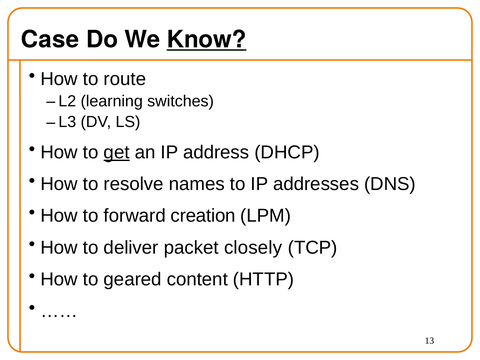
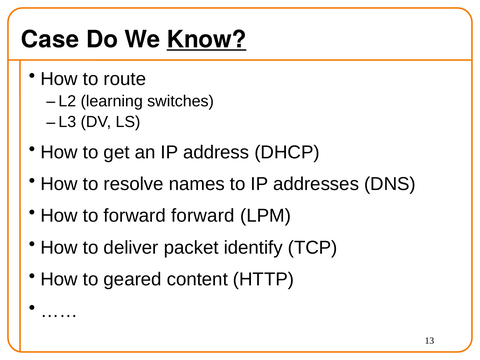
get underline: present -> none
forward creation: creation -> forward
closely: closely -> identify
